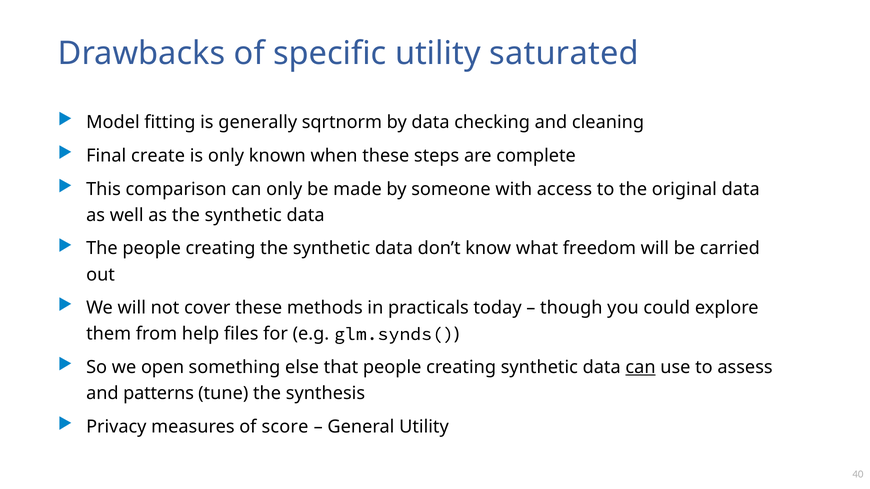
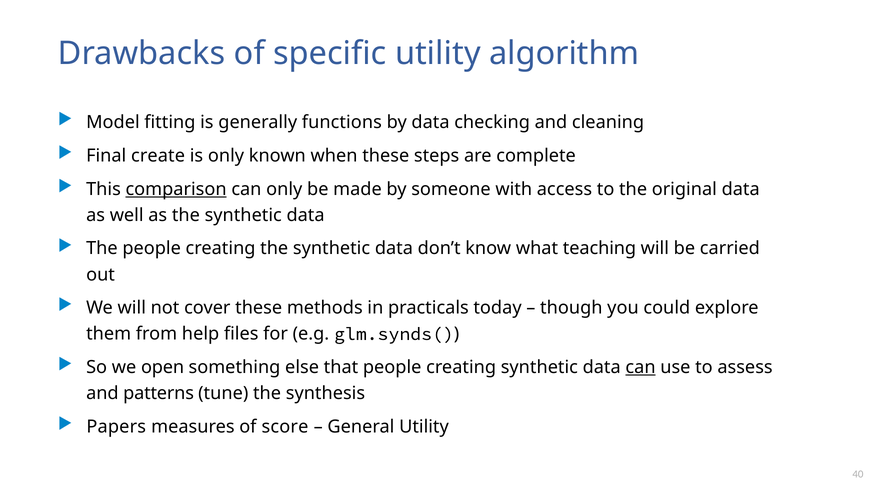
saturated: saturated -> algorithm
sqrtnorm: sqrtnorm -> functions
comparison underline: none -> present
freedom: freedom -> teaching
Privacy: Privacy -> Papers
